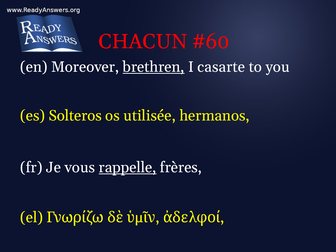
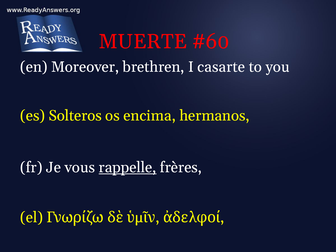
CHACUN: CHACUN -> MUERTE
brethren underline: present -> none
utilisée: utilisée -> encima
